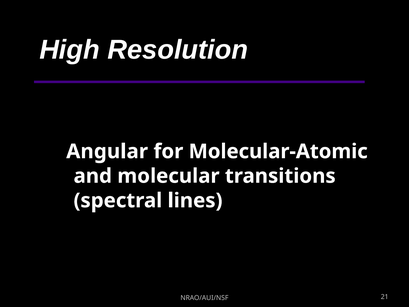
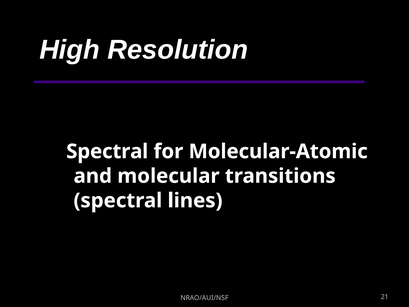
Angular at (107, 151): Angular -> Spectral
